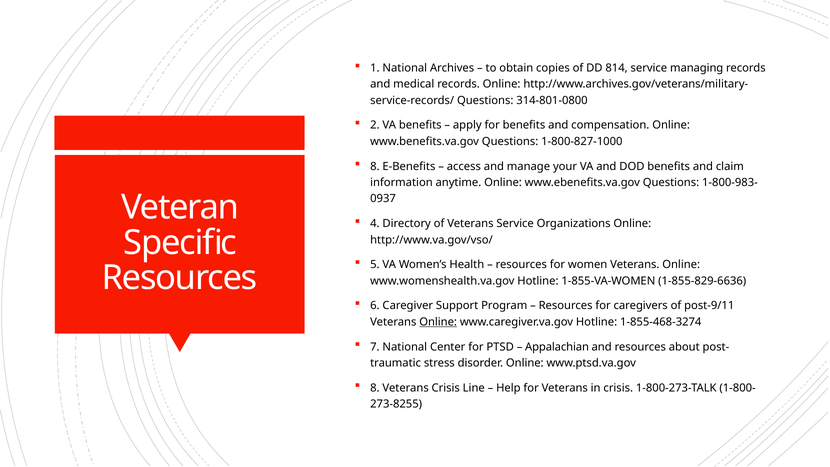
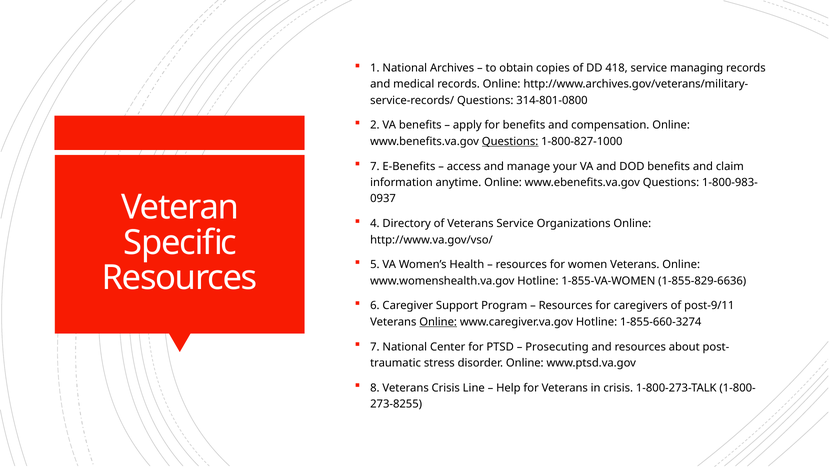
814: 814 -> 418
Questions at (510, 141) underline: none -> present
8 at (375, 166): 8 -> 7
1-855-468-3274: 1-855-468-3274 -> 1-855-660-3274
Appalachian: Appalachian -> Prosecuting
